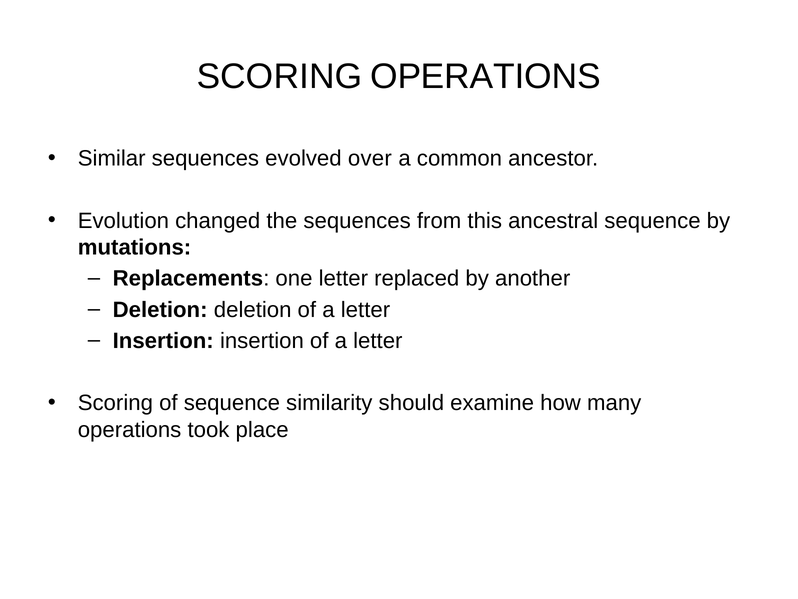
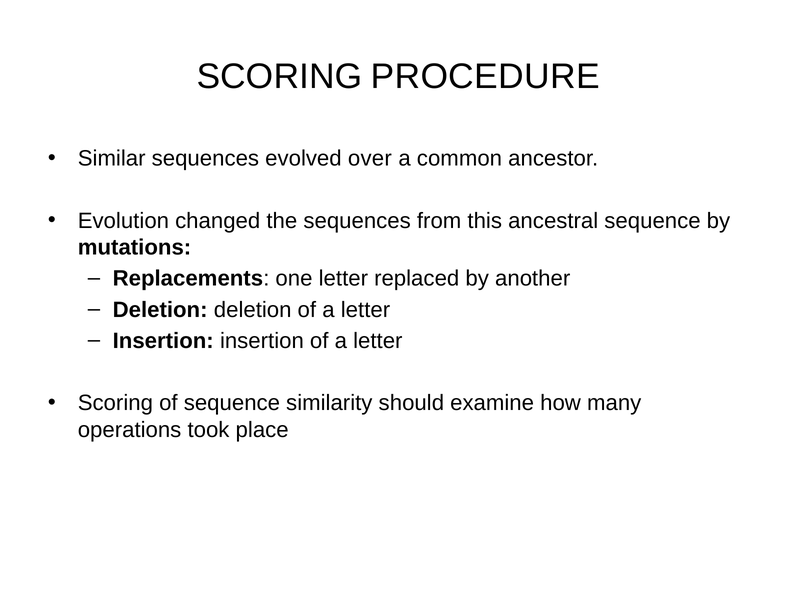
SCORING OPERATIONS: OPERATIONS -> PROCEDURE
